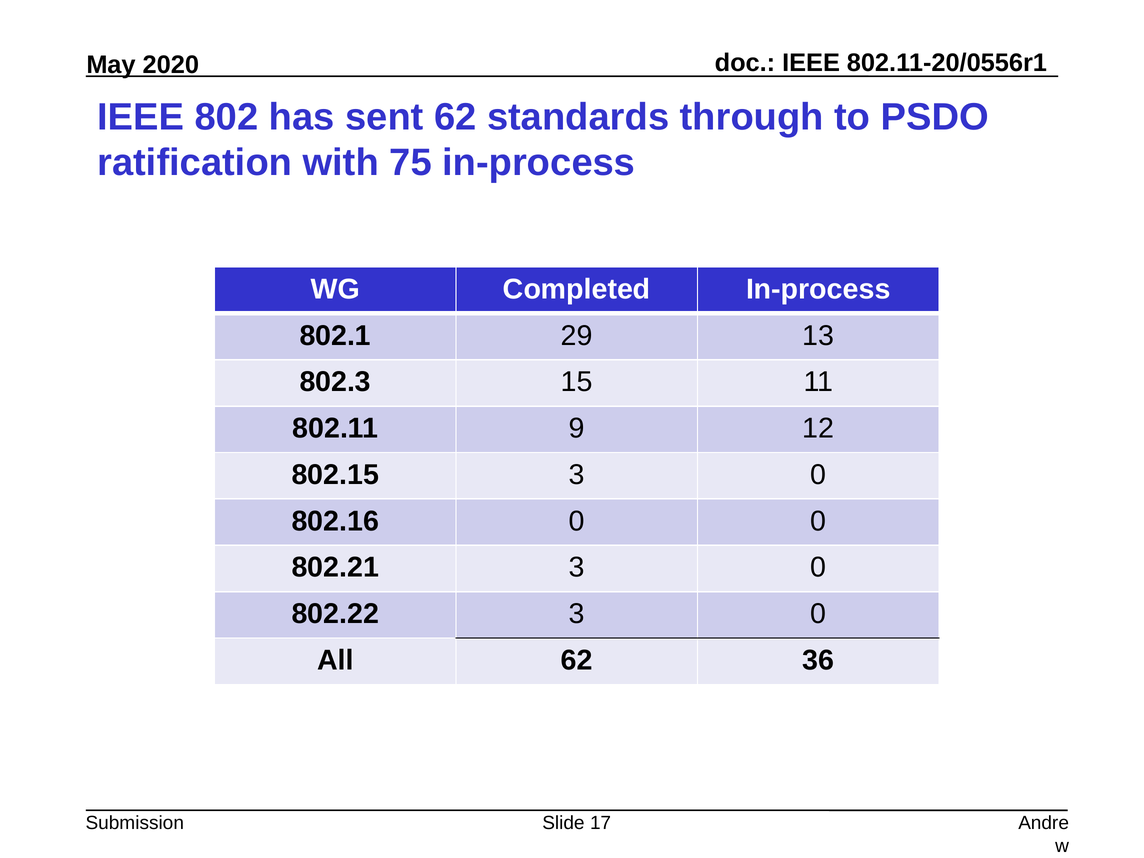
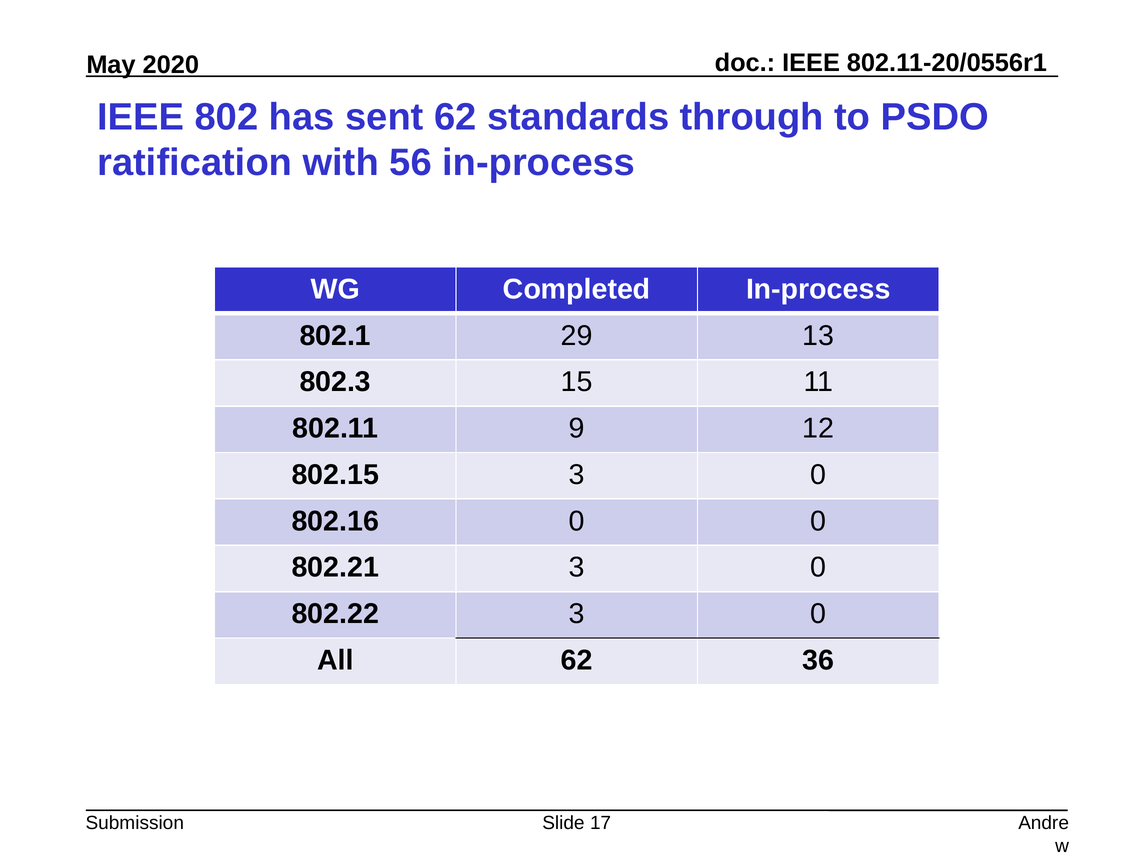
75: 75 -> 56
